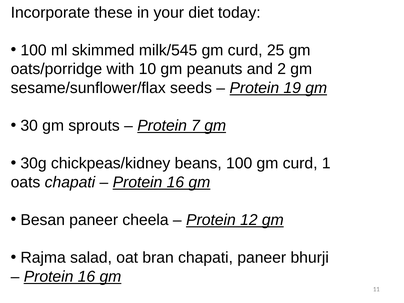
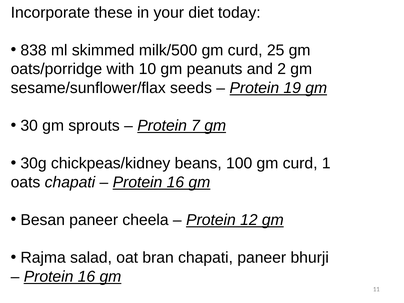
100 at (34, 50): 100 -> 838
milk/545: milk/545 -> milk/500
